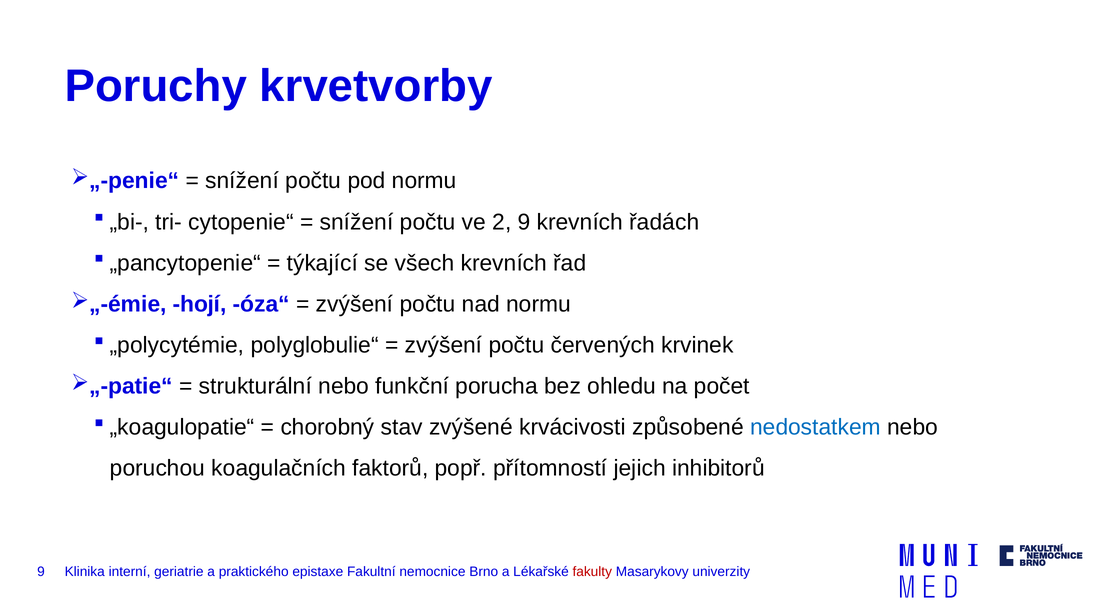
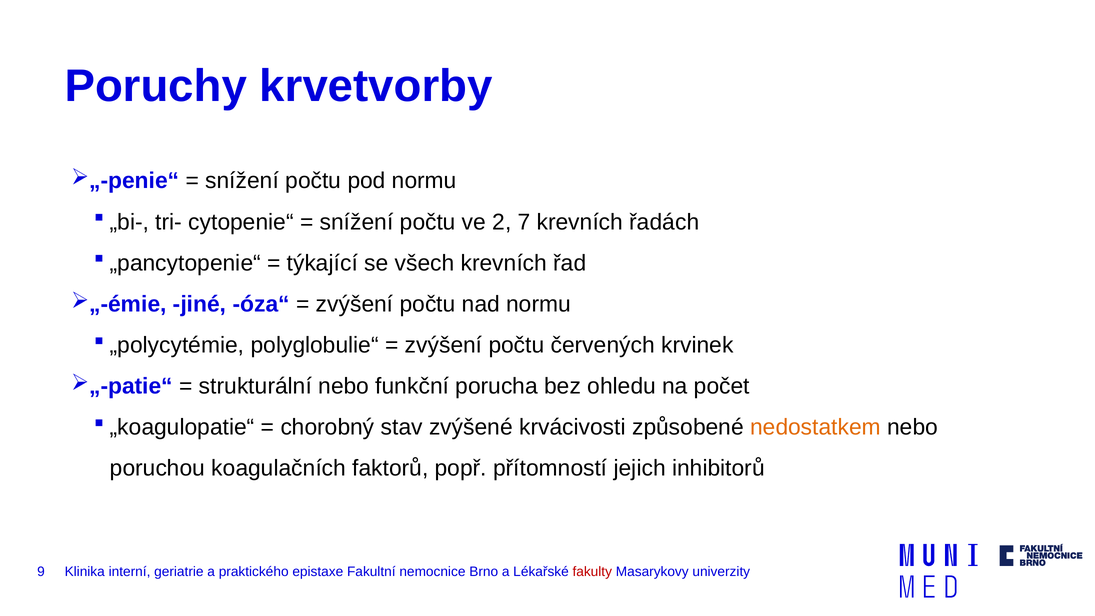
2 9: 9 -> 7
hojí: hojí -> jiné
nedostatkem colour: blue -> orange
